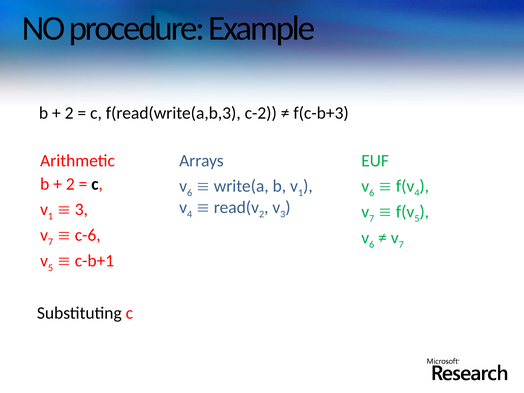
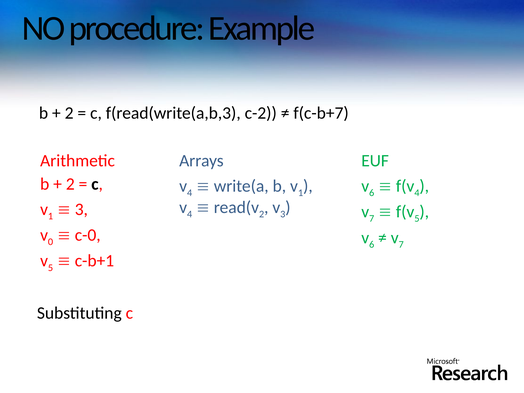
f(c-b+3: f(c-b+3 -> f(c-b+7
6 at (190, 193): 6 -> 4
7 at (51, 242): 7 -> 0
c-6: c-6 -> c-0
